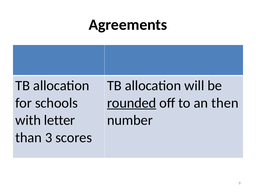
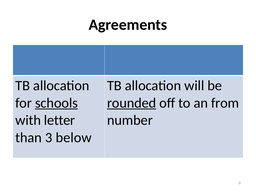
schools underline: none -> present
then: then -> from
scores: scores -> below
